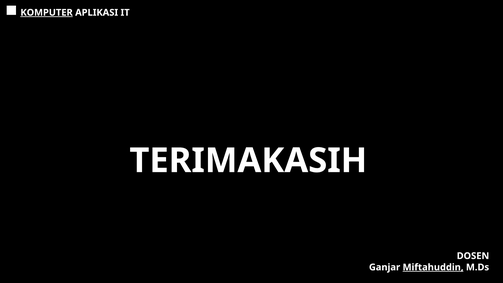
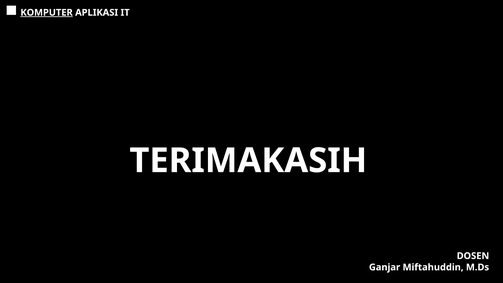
Miftahuddin underline: present -> none
